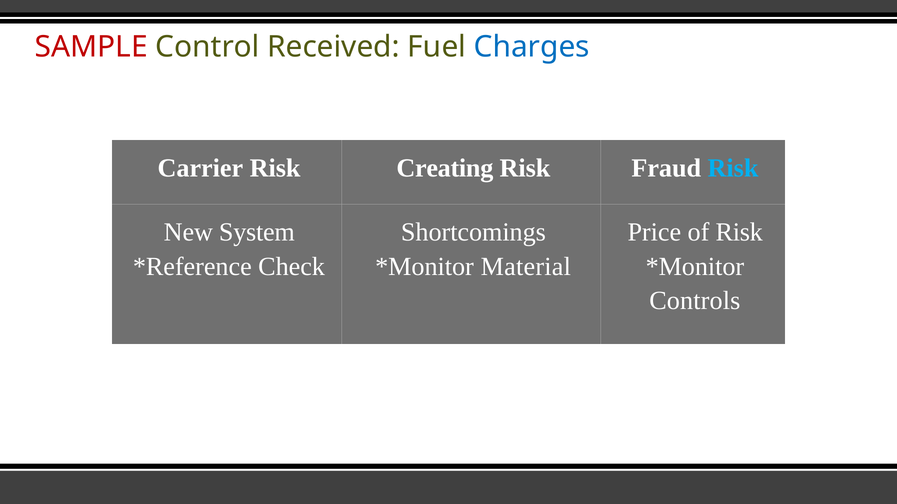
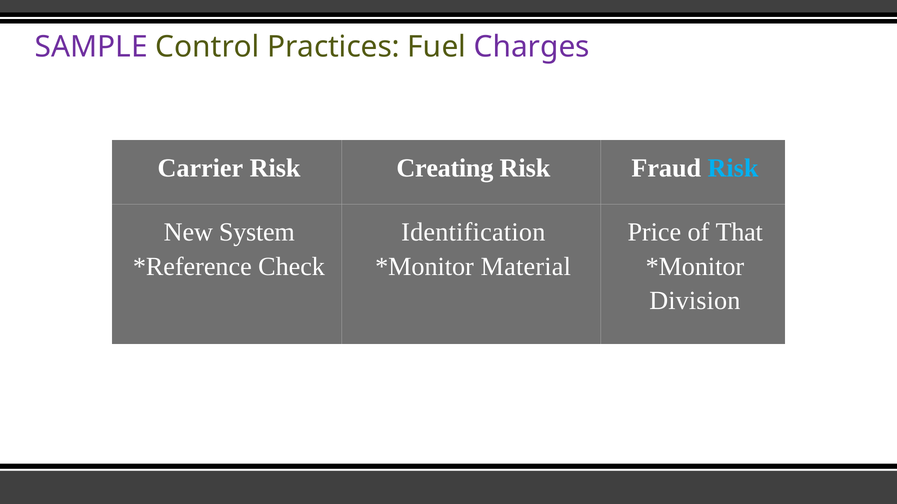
SAMPLE colour: red -> purple
Received: Received -> Practices
Charges colour: blue -> purple
Shortcomings: Shortcomings -> Identification
of Risk: Risk -> That
Controls: Controls -> Division
